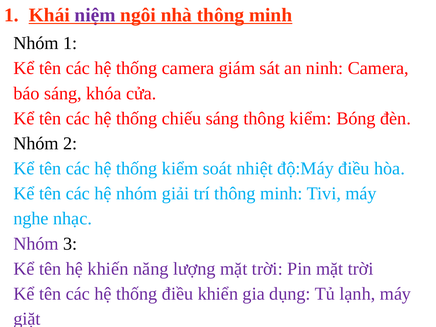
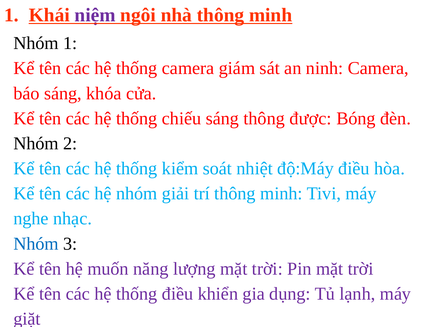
thông kiểm: kiểm -> được
Nhóm at (36, 244) colour: purple -> blue
khiến: khiến -> muốn
